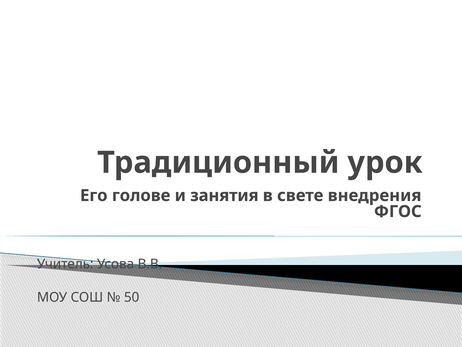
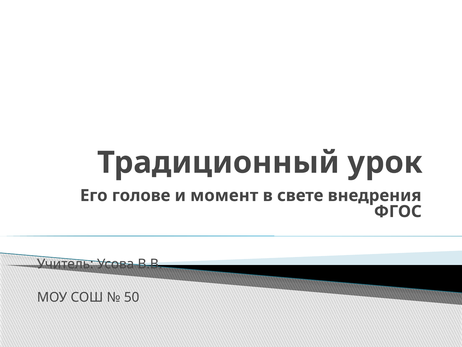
занятия: занятия -> момент
